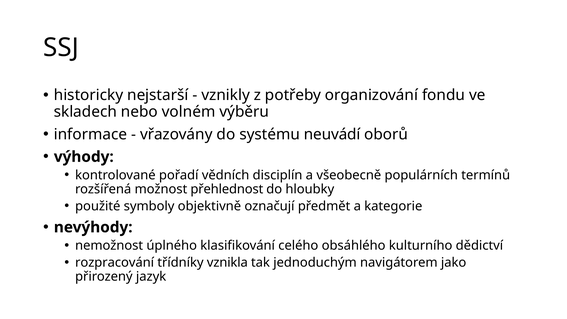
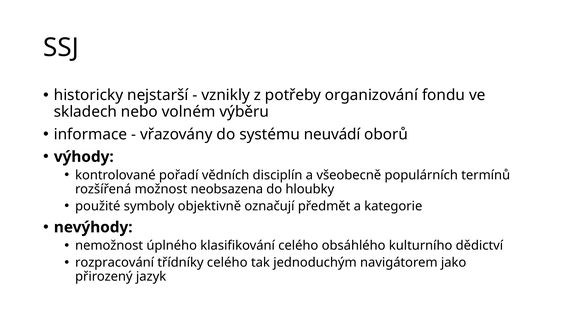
přehlednost: přehlednost -> neobsazena
třídníky vznikla: vznikla -> celého
